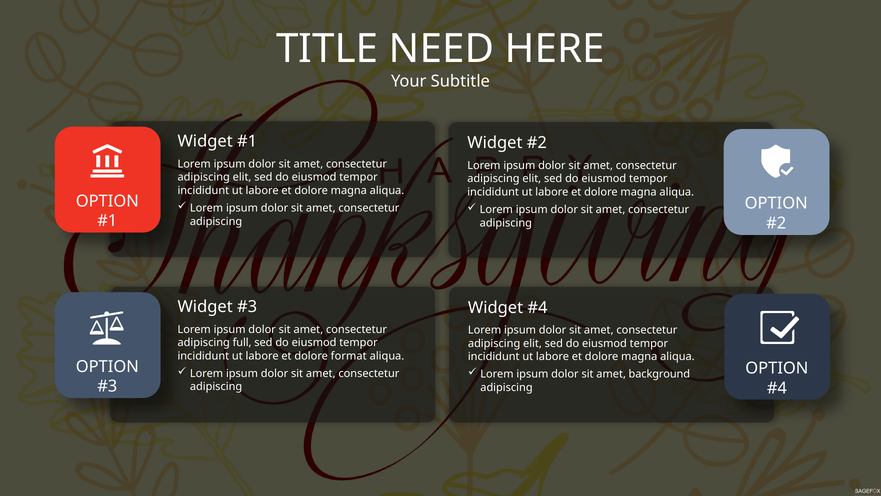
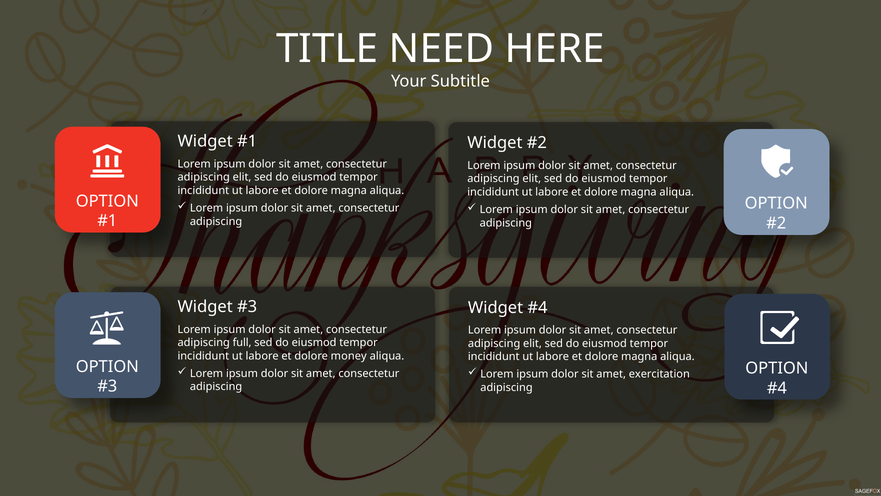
format: format -> money
background: background -> exercitation
